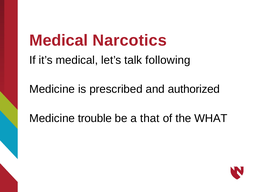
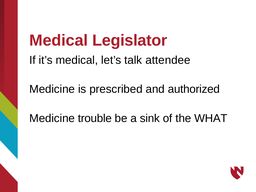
Narcotics: Narcotics -> Legislator
following: following -> attendee
that: that -> sink
